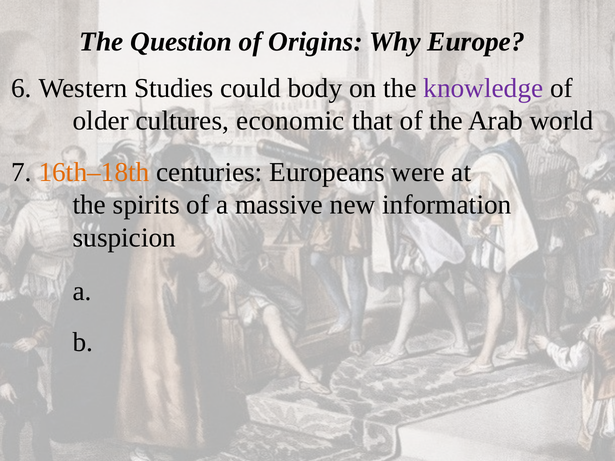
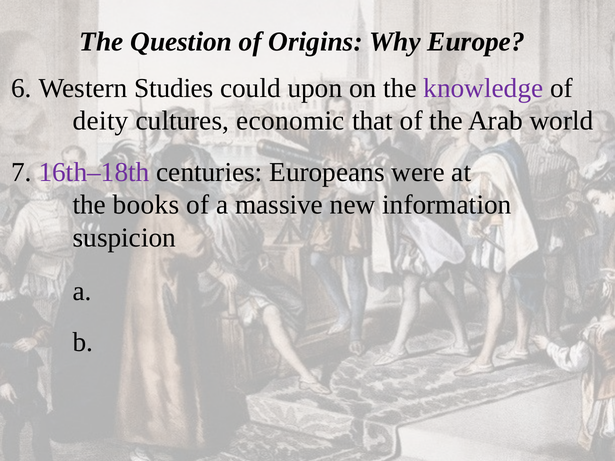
body: body -> upon
older: older -> deity
16th–18th colour: orange -> purple
spirits: spirits -> books
